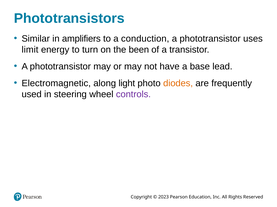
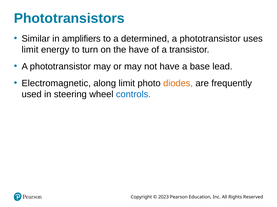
conduction: conduction -> determined
the been: been -> have
along light: light -> limit
controls colour: purple -> blue
